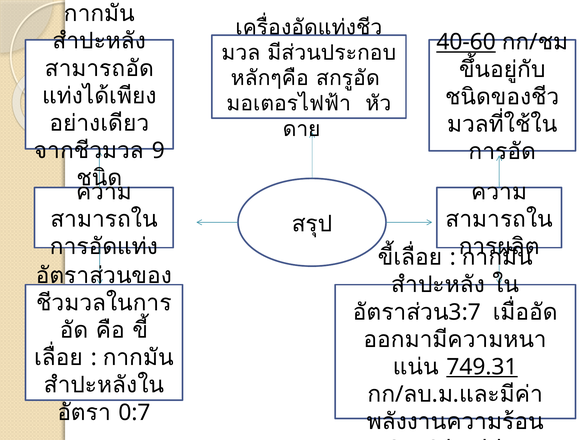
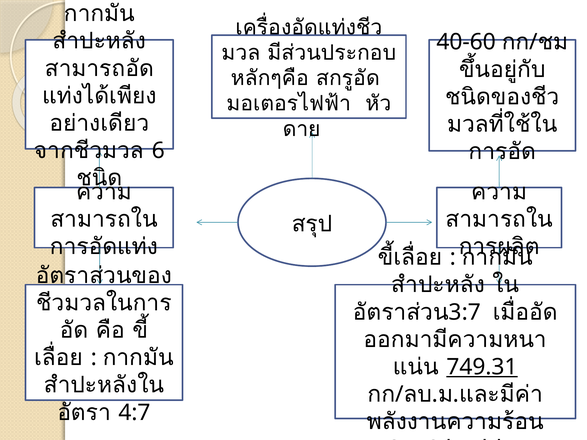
40-60 underline: present -> none
9: 9 -> 6
0:7: 0:7 -> 4:7
